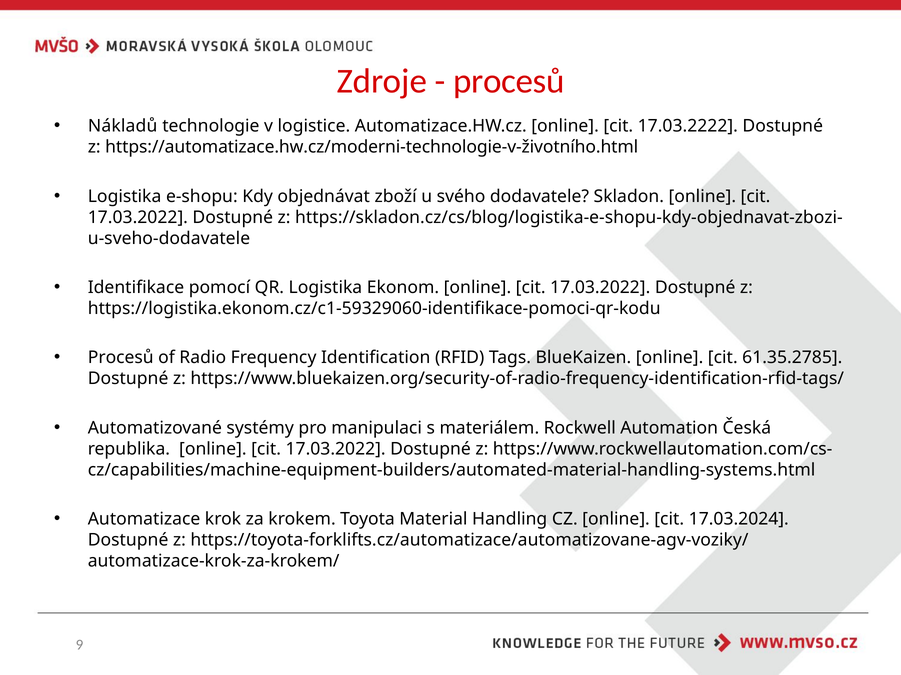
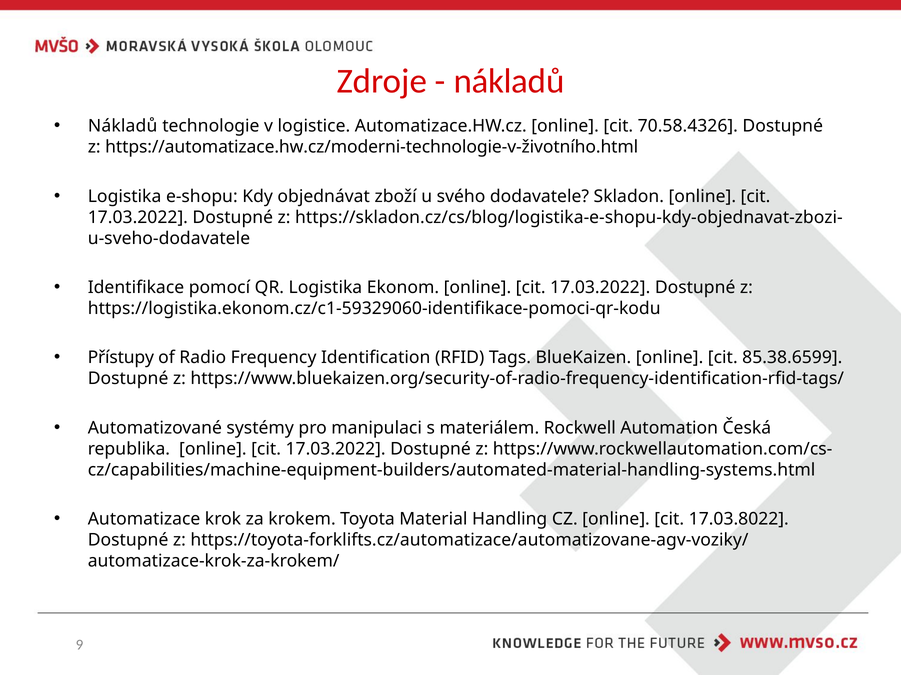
procesů at (509, 81): procesů -> nákladů
17.03.2222: 17.03.2222 -> 70.58.4326
Procesů at (121, 358): Procesů -> Přístupy
61.35.2785: 61.35.2785 -> 85.38.6599
17.03.2024: 17.03.2024 -> 17.03.8022
